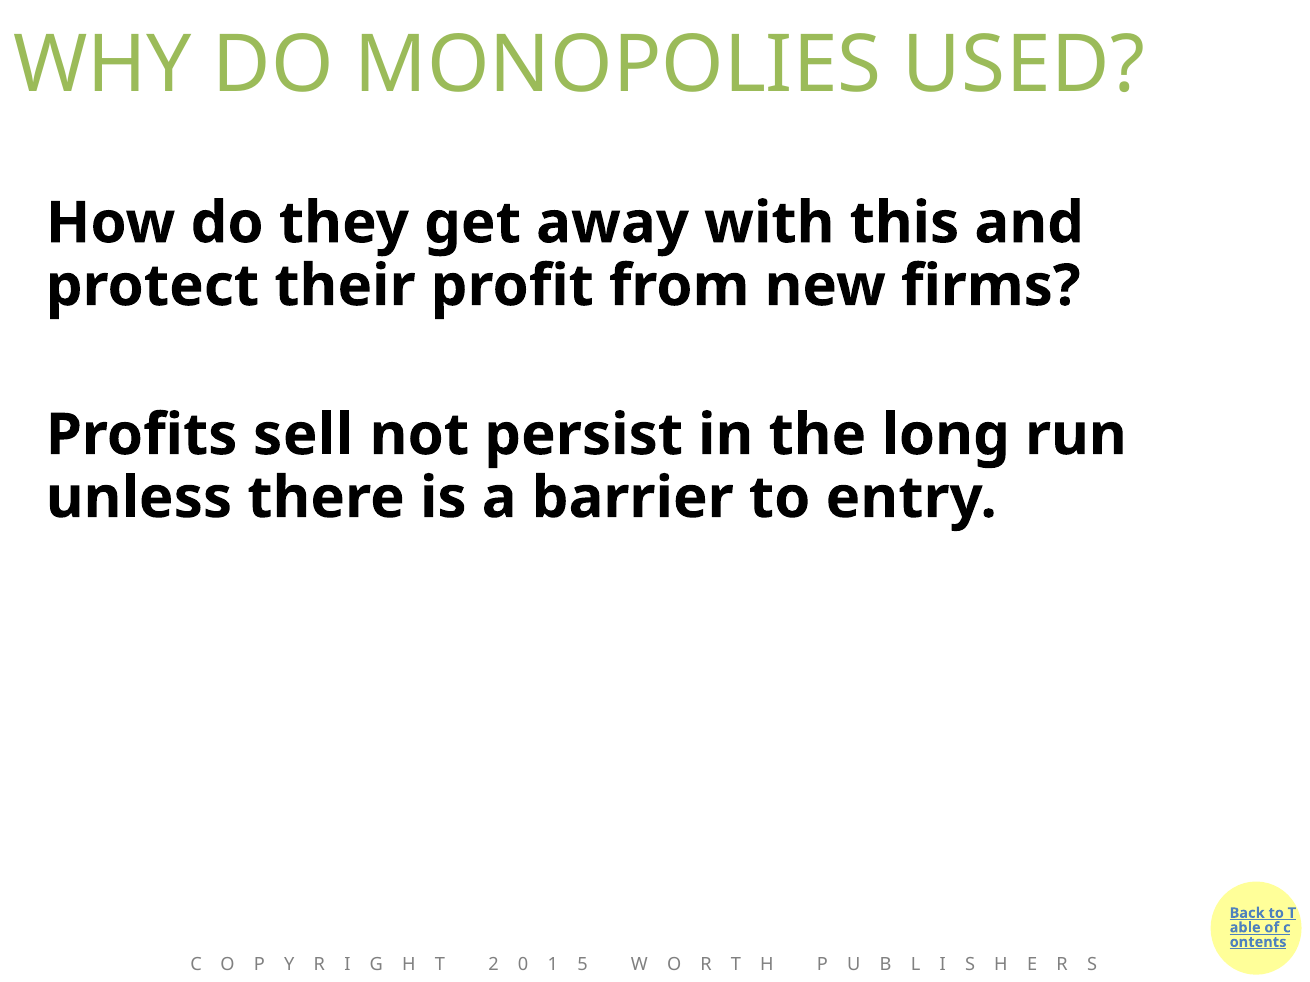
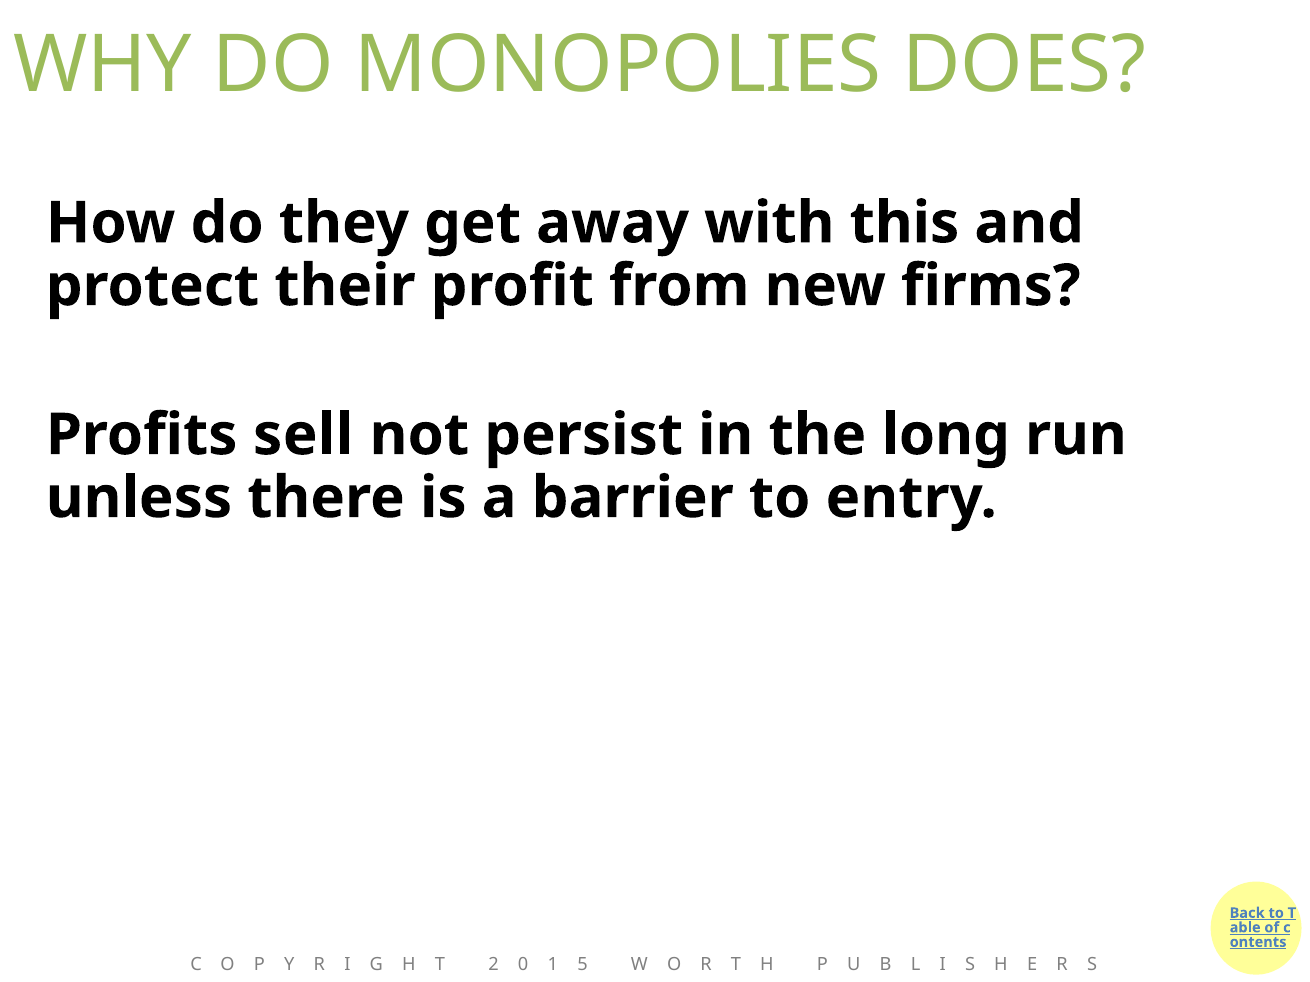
USED: USED -> DOES
